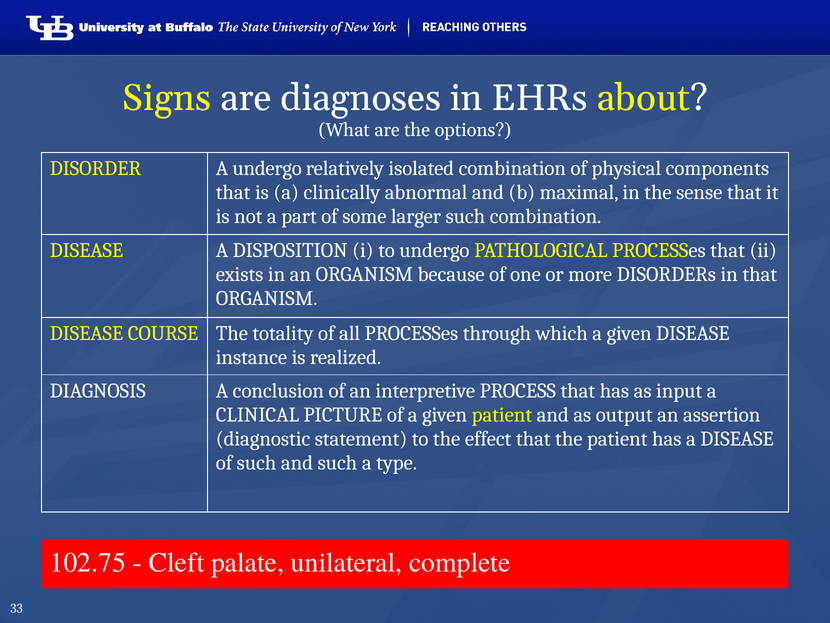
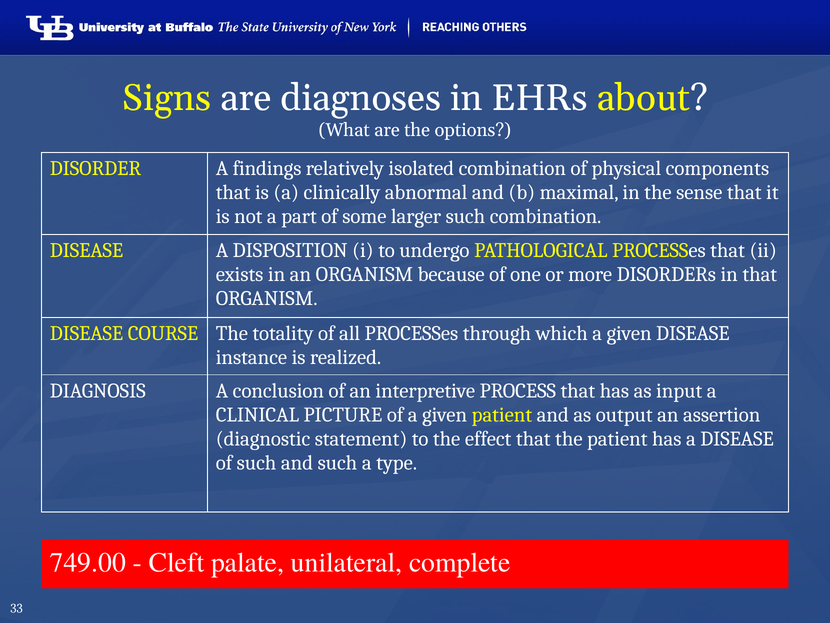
A undergo: undergo -> findings
102.75: 102.75 -> 749.00
